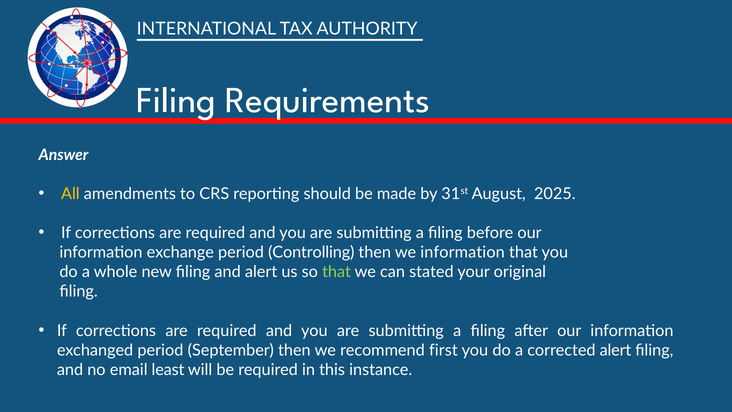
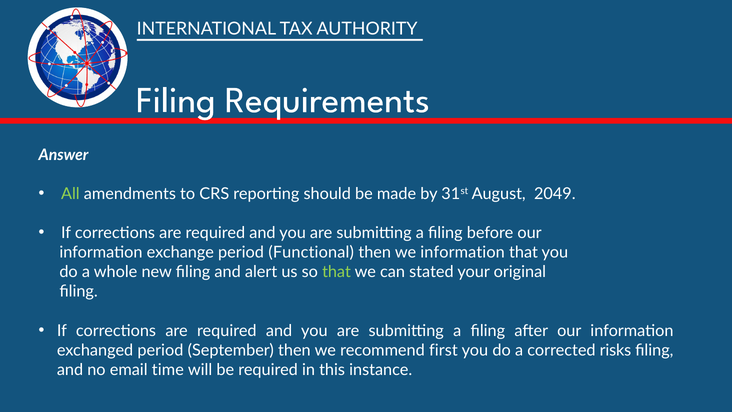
All colour: yellow -> light green
2025: 2025 -> 2049
Controlling: Controlling -> Functional
corrected alert: alert -> risks
least: least -> time
